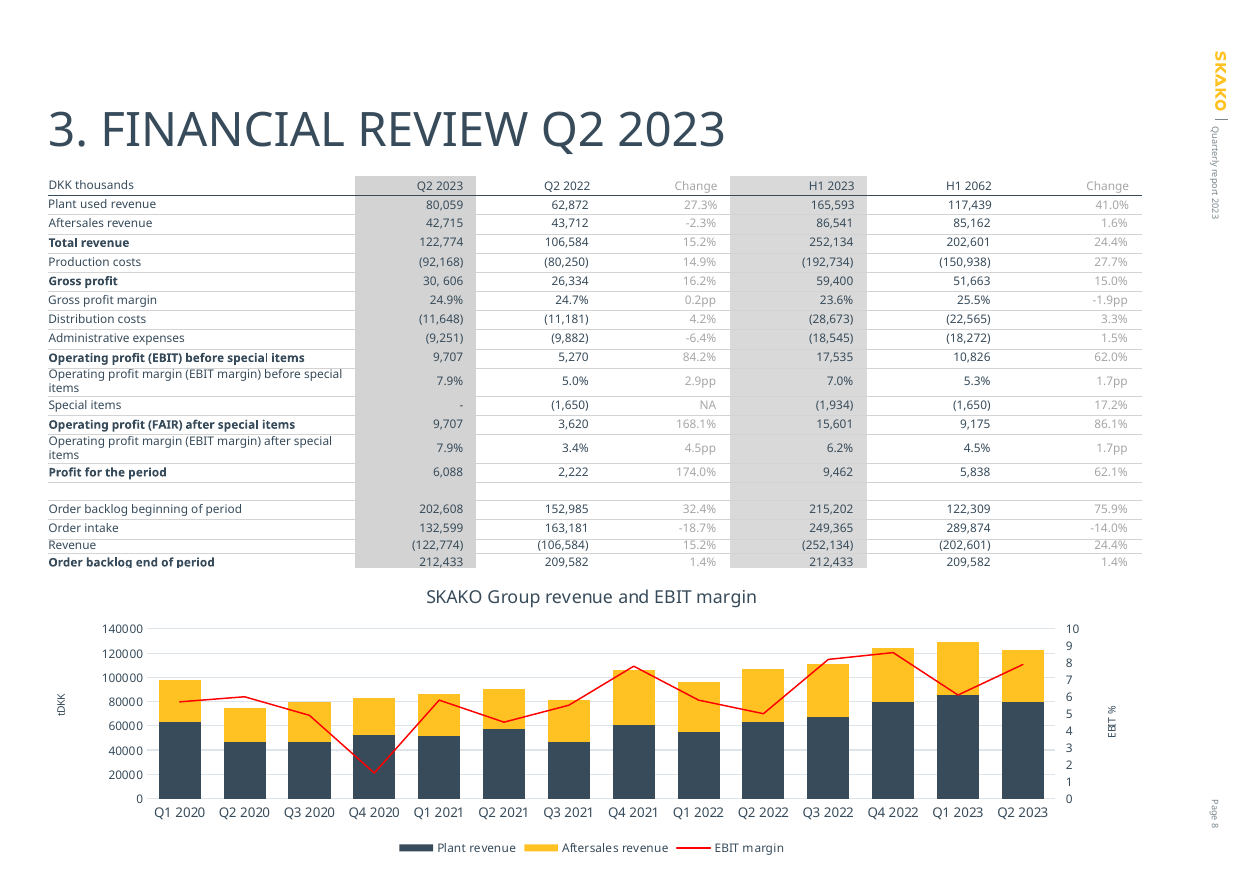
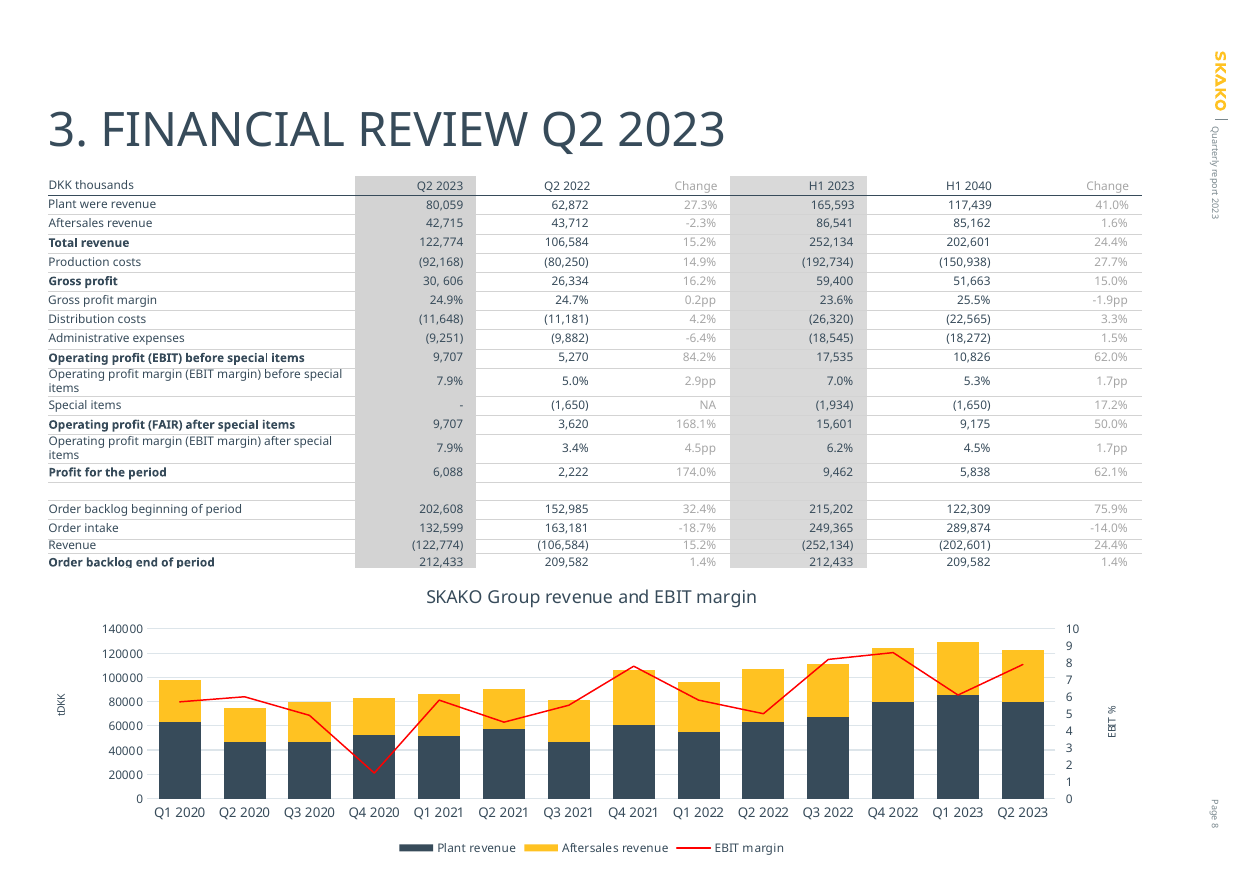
2062: 2062 -> 2040
used: used -> were
28,673: 28,673 -> 26,320
86.1%: 86.1% -> 50.0%
